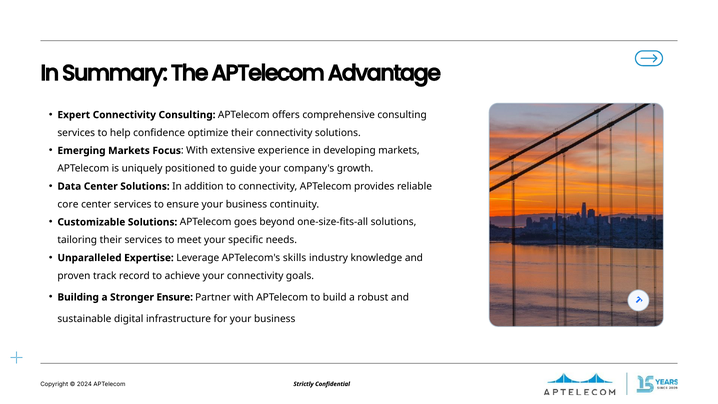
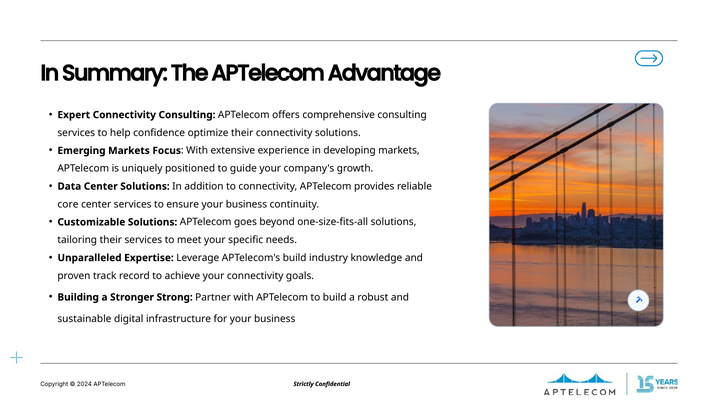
APTelecom's skills: skills -> build
Stronger Ensure: Ensure -> Strong
